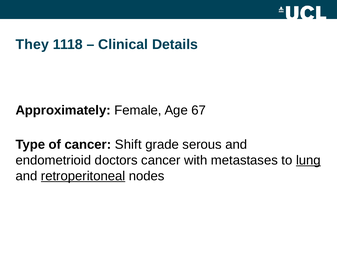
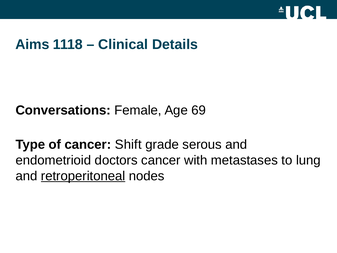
They: They -> Aims
Approximately: Approximately -> Conversations
67: 67 -> 69
lung underline: present -> none
